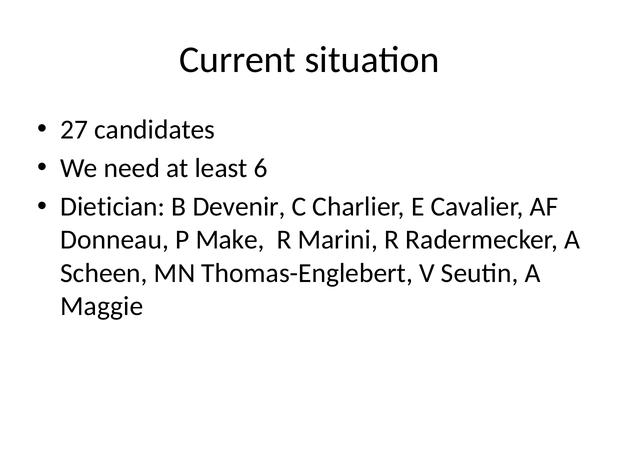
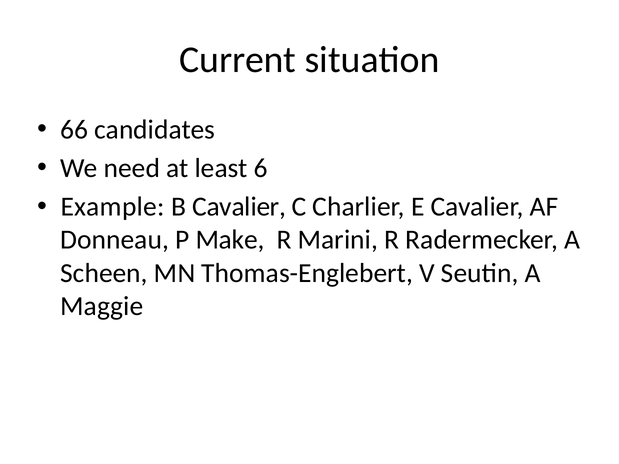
27: 27 -> 66
Dietician: Dietician -> Example
B Devenir: Devenir -> Cavalier
